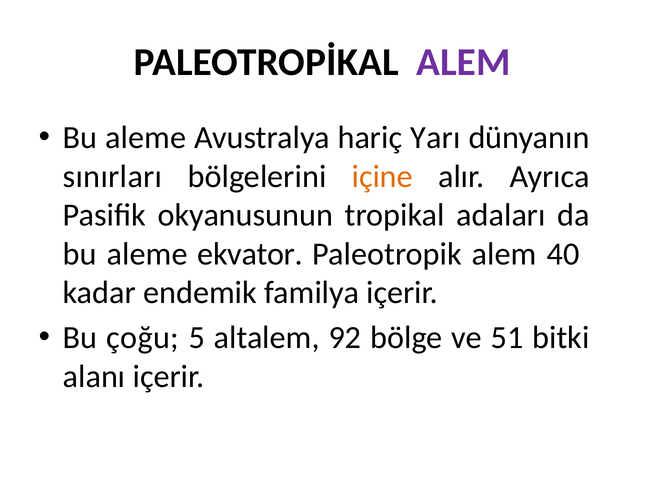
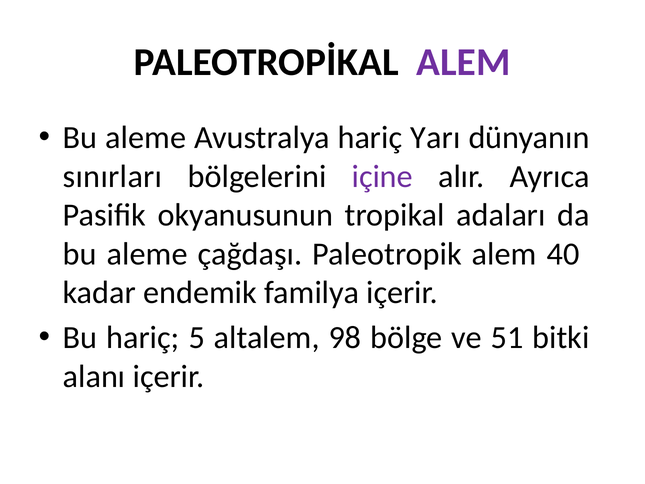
içine colour: orange -> purple
ekvator: ekvator -> çağdaşı
Bu çoğu: çoğu -> hariç
92: 92 -> 98
